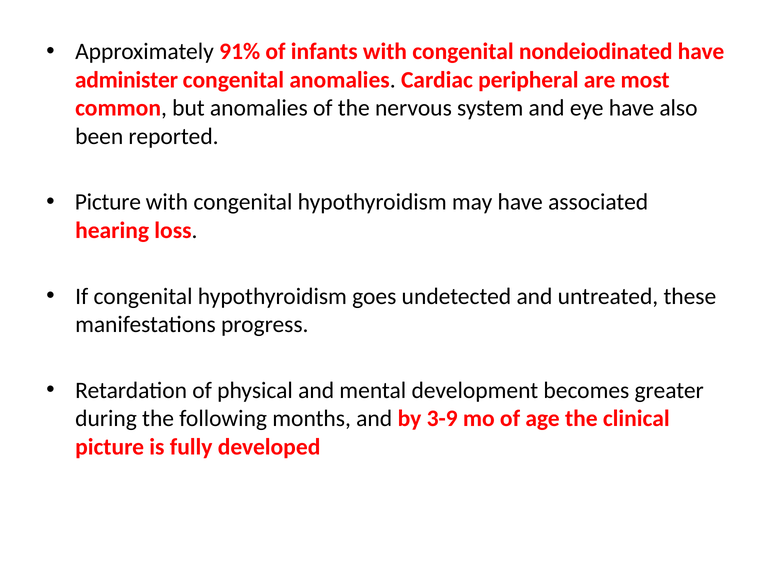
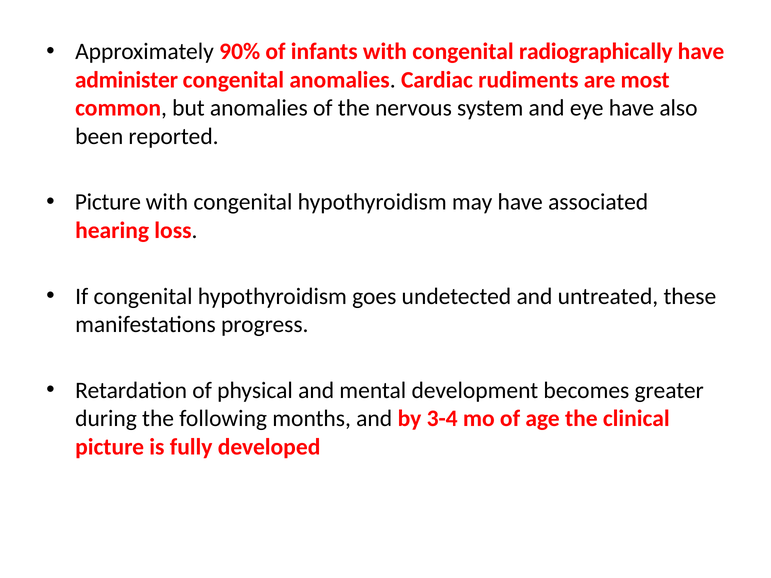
91%: 91% -> 90%
nondeiodinated: nondeiodinated -> radiographically
peripheral: peripheral -> rudiments
3-9: 3-9 -> 3-4
